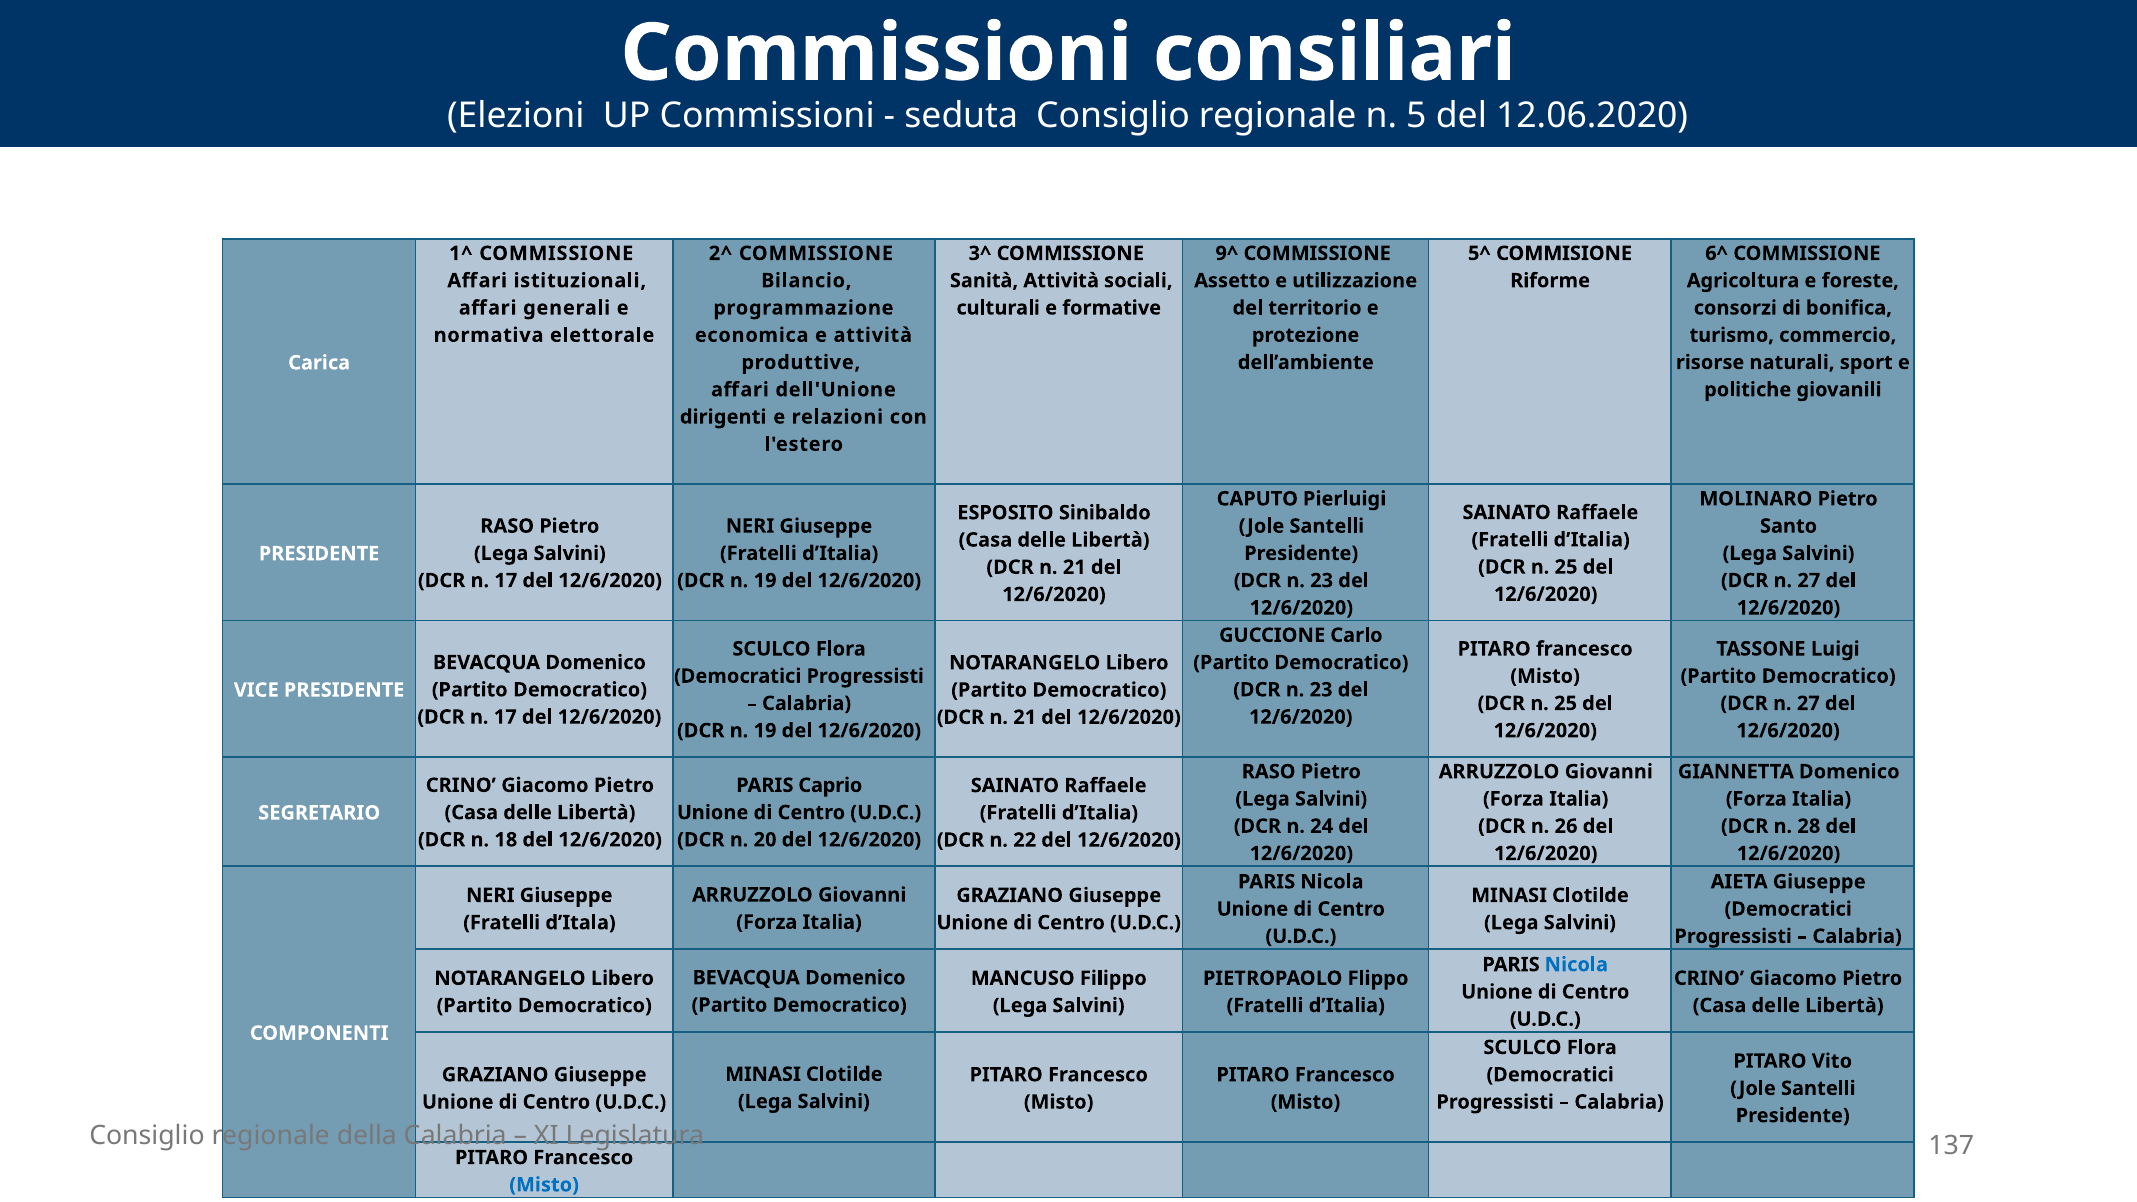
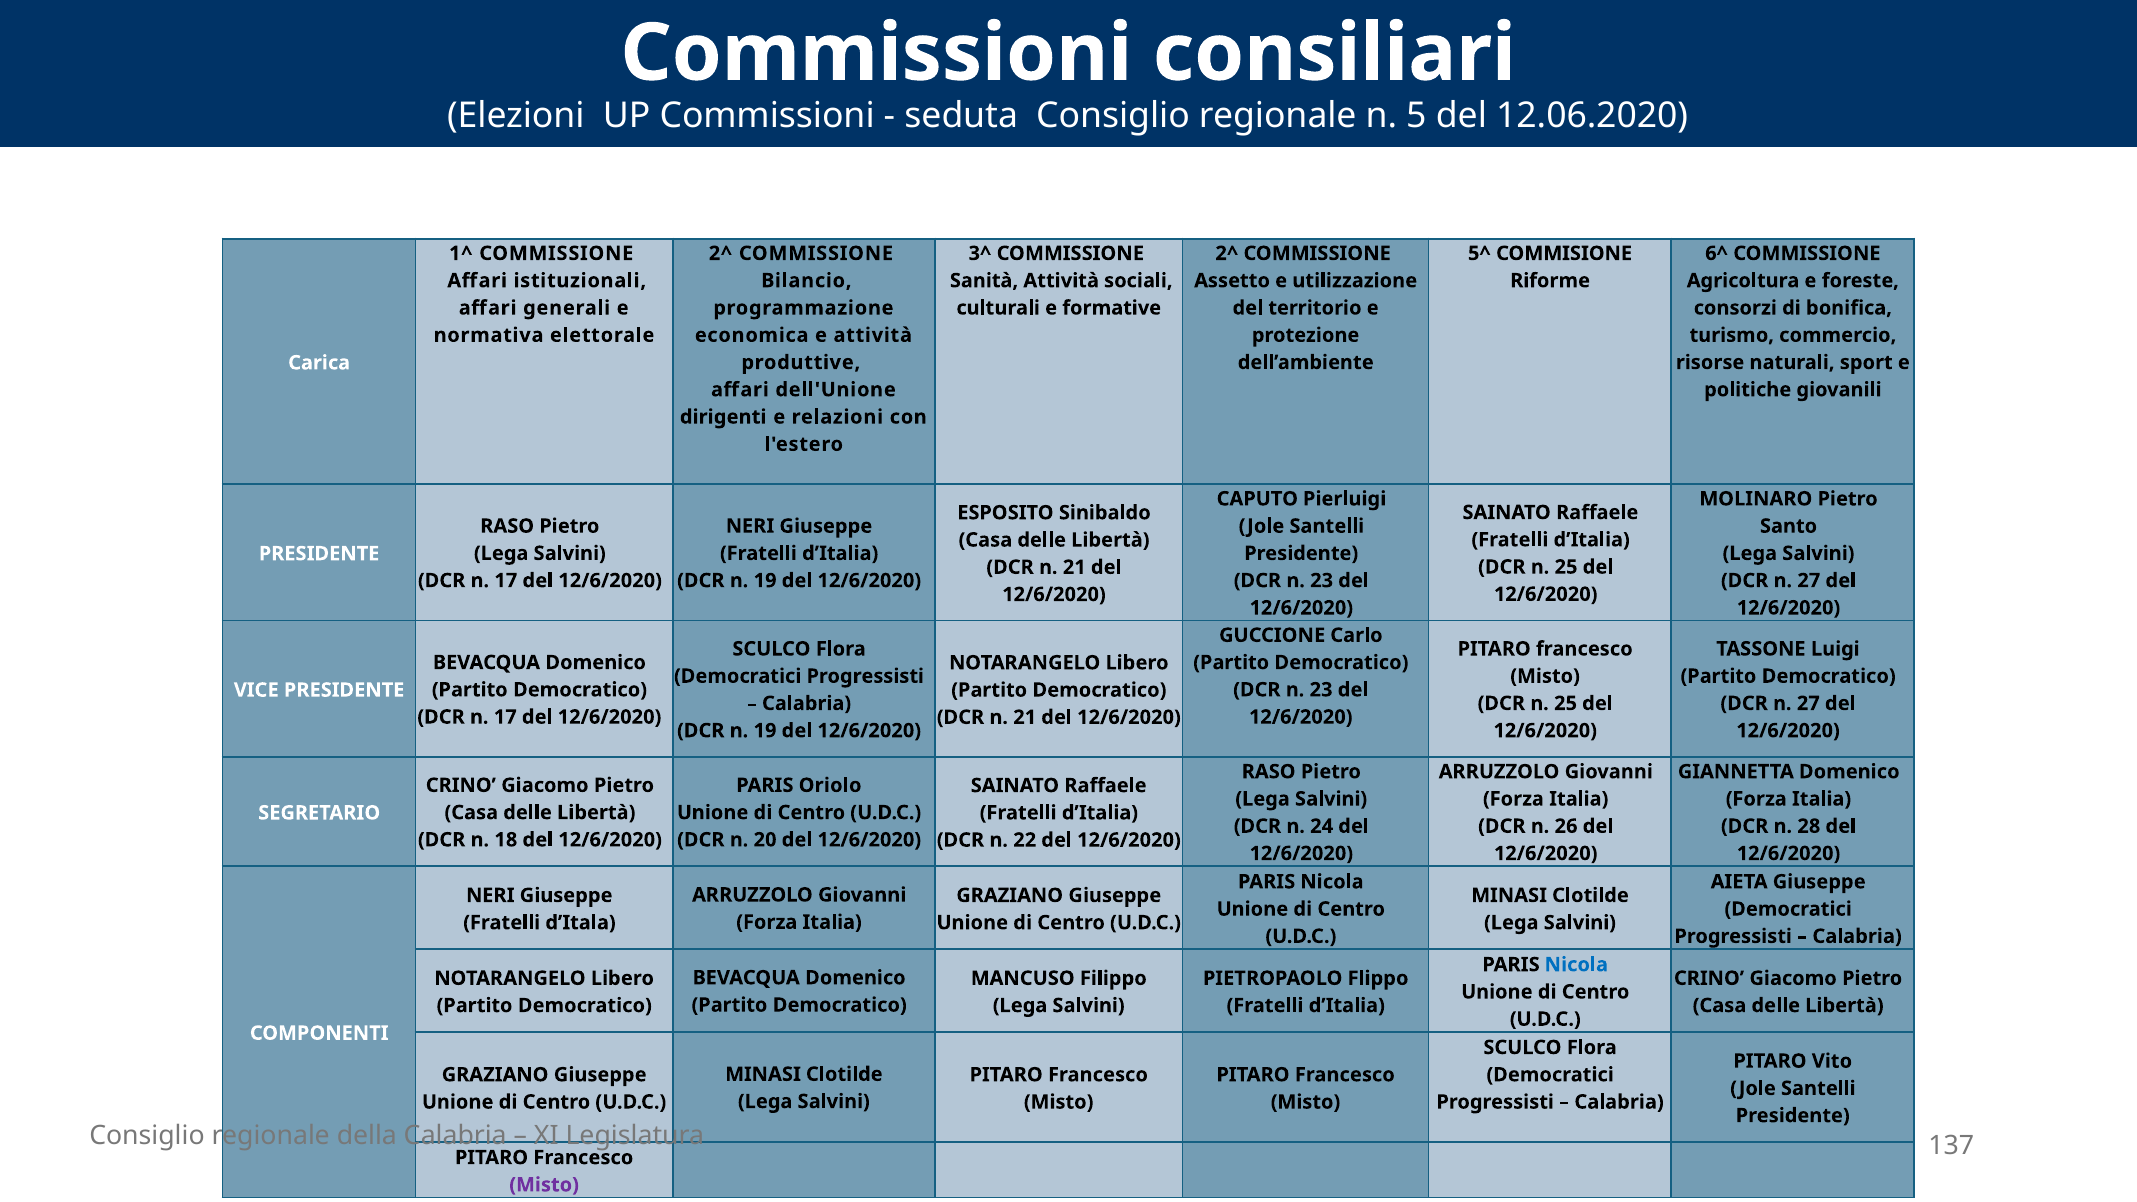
9^ at (1227, 253): 9^ -> 2^
Caprio: Caprio -> Oriolo
Misto at (544, 1185) colour: blue -> purple
